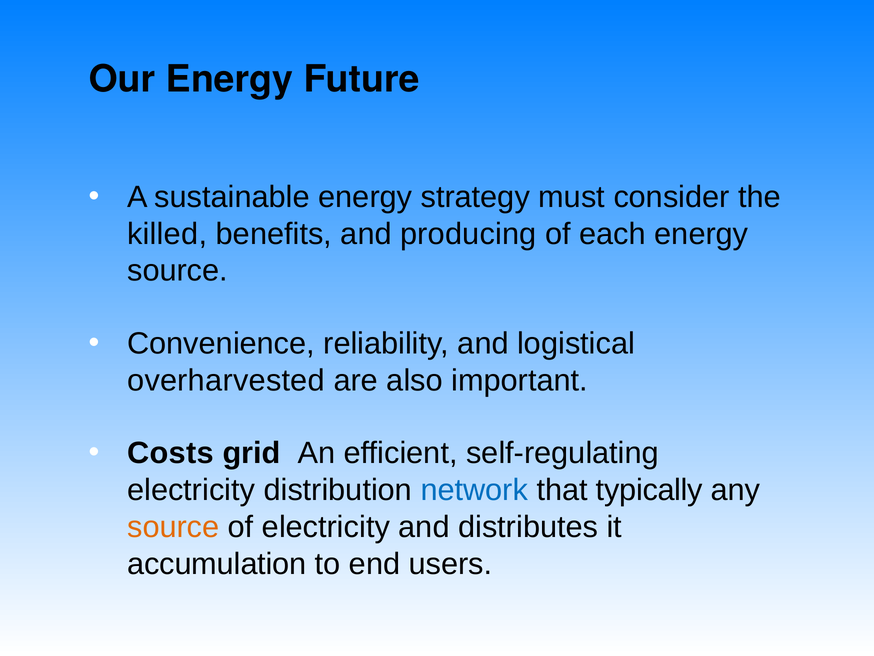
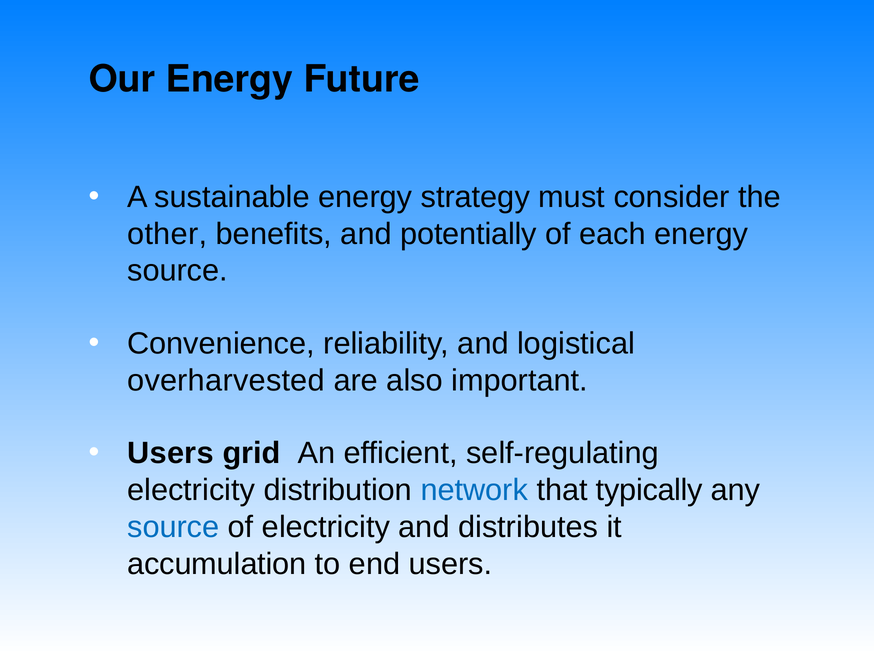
killed: killed -> other
producing: producing -> potentially
Costs at (171, 453): Costs -> Users
source at (173, 527) colour: orange -> blue
